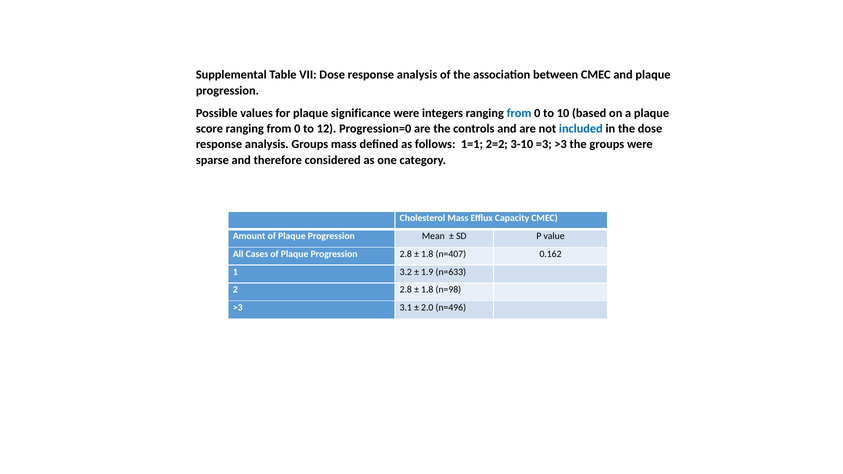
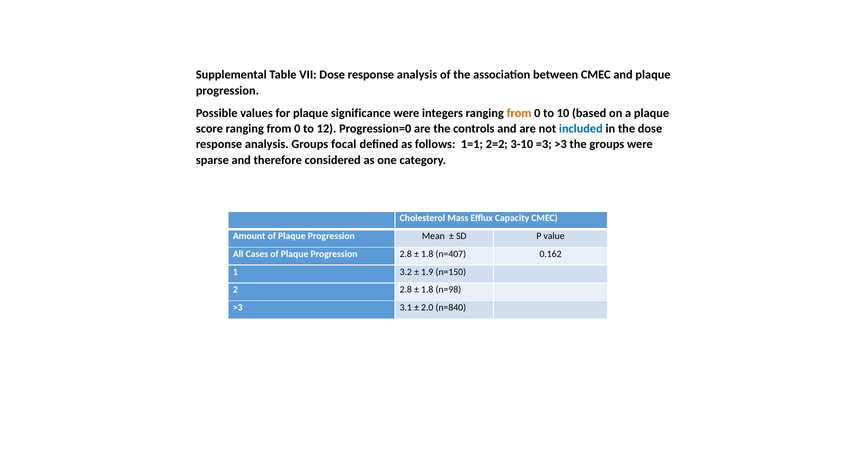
from at (519, 113) colour: blue -> orange
Groups mass: mass -> focal
n=633: n=633 -> n=150
n=496: n=496 -> n=840
